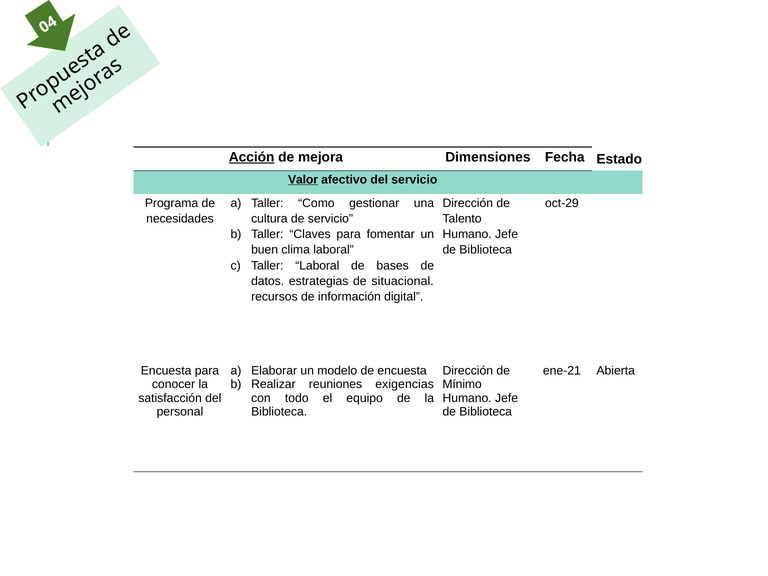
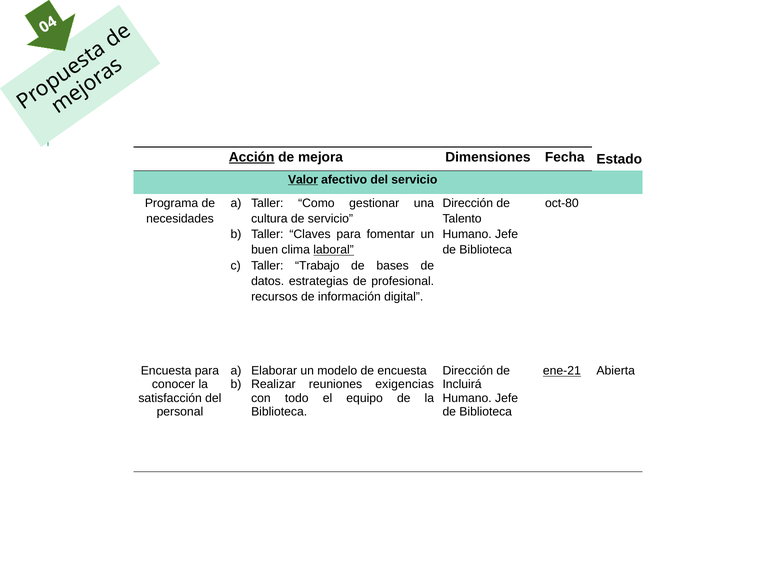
oct-29: oct-29 -> oct-80
laboral at (334, 250) underline: none -> present
Taller Laboral: Laboral -> Trabajo
situacional: situacional -> profesional
ene-21 underline: none -> present
Mínimo: Mínimo -> Incluirá
